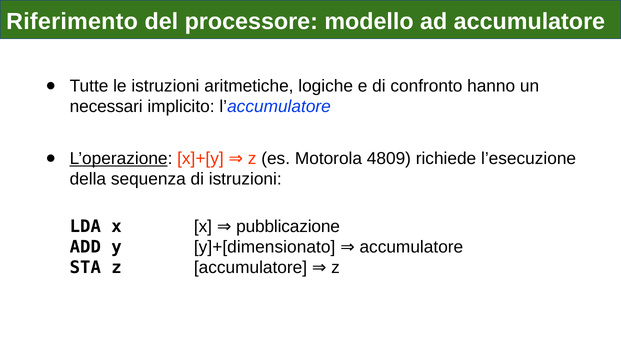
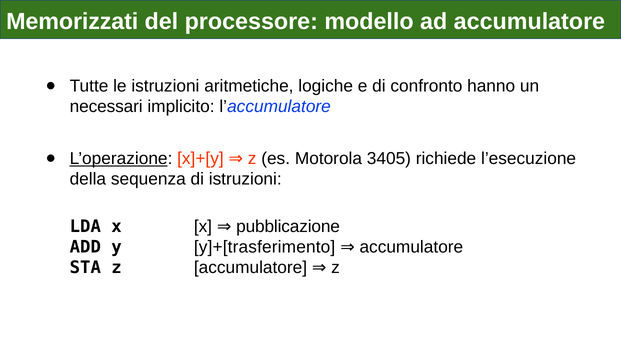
Riferimento: Riferimento -> Memorizzati
4809: 4809 -> 3405
y]+[dimensionato: y]+[dimensionato -> y]+[trasferimento
